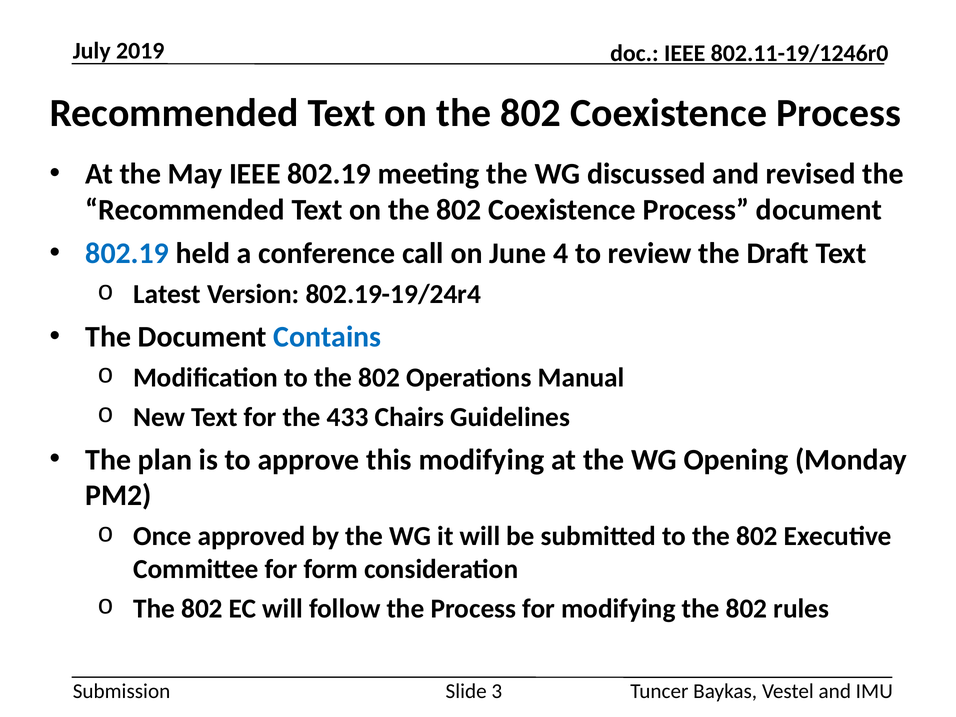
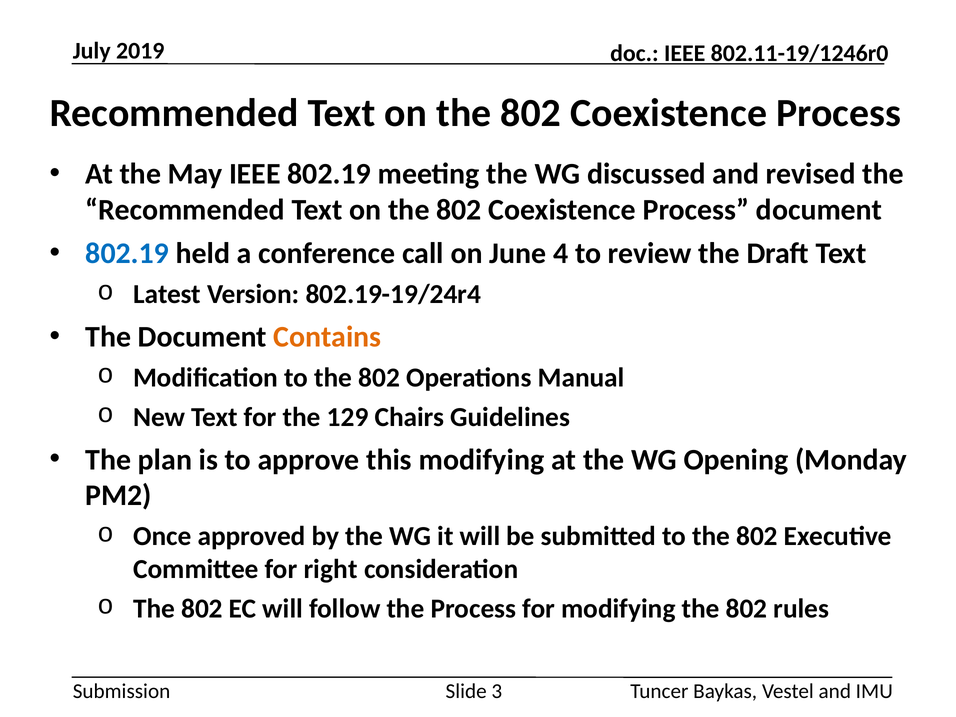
Contains colour: blue -> orange
433: 433 -> 129
form: form -> right
